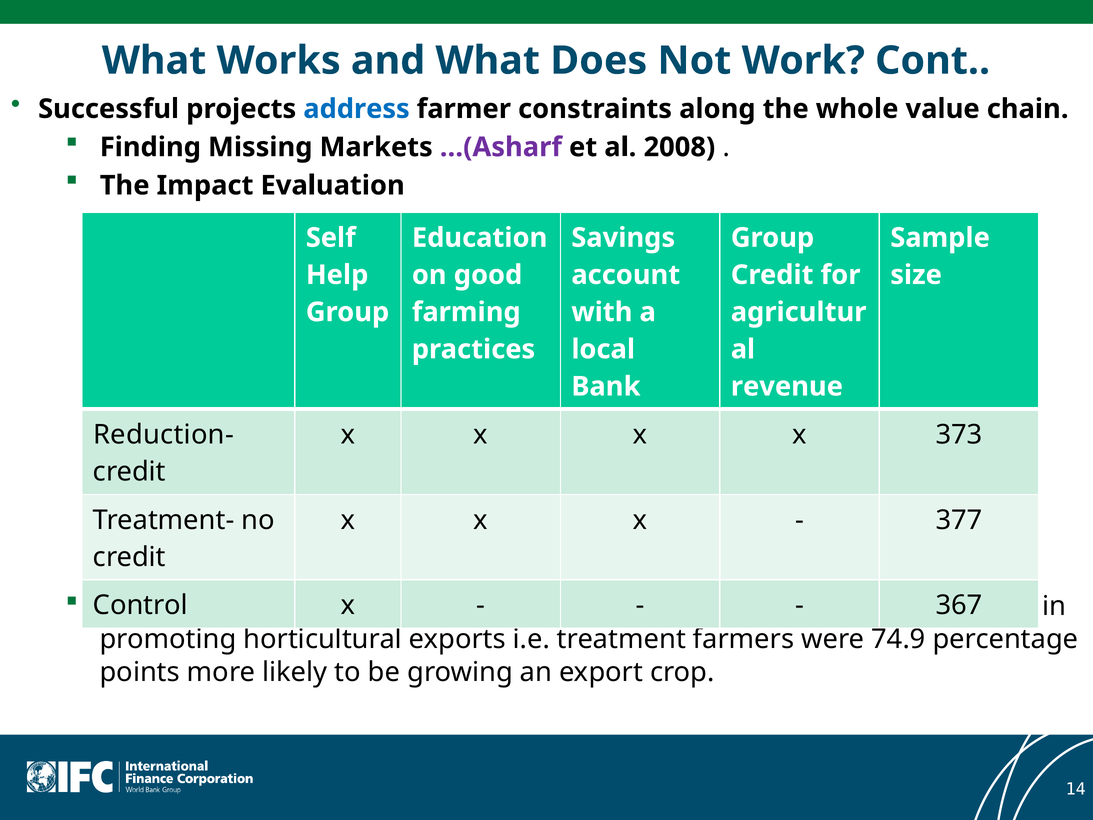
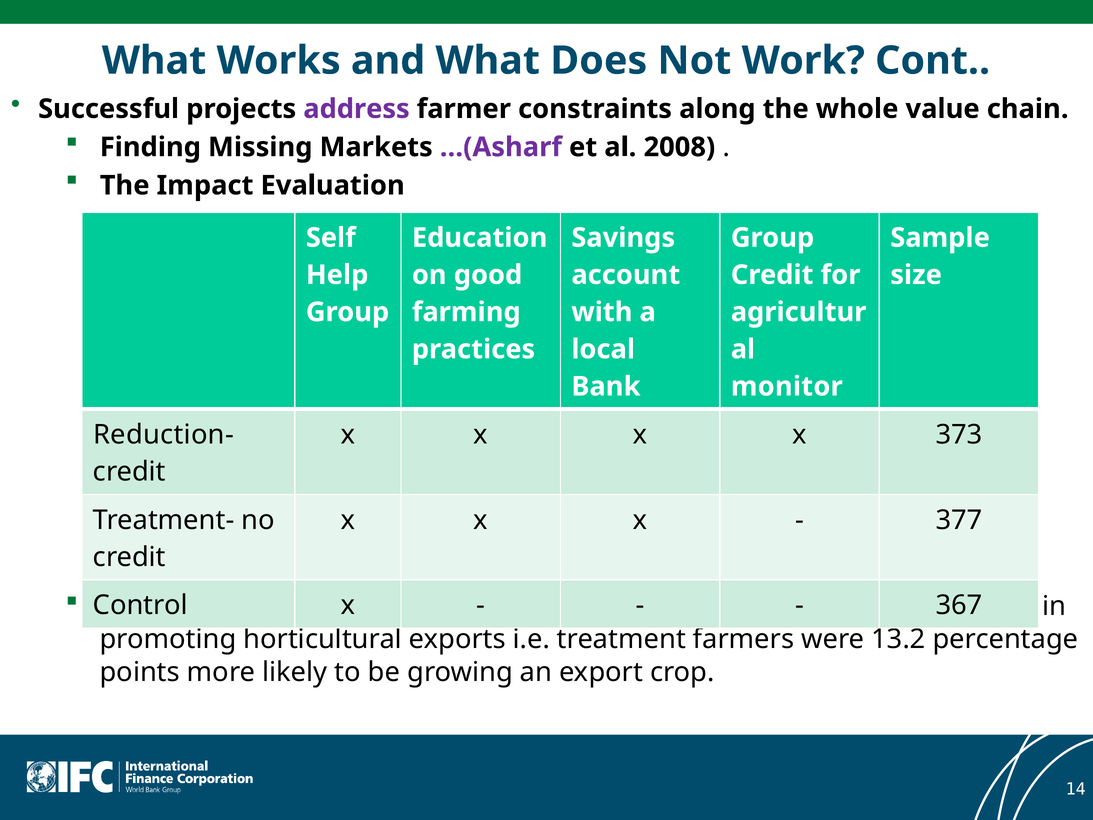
address colour: blue -> purple
revenue: revenue -> monitor
74.9: 74.9 -> 13.2
